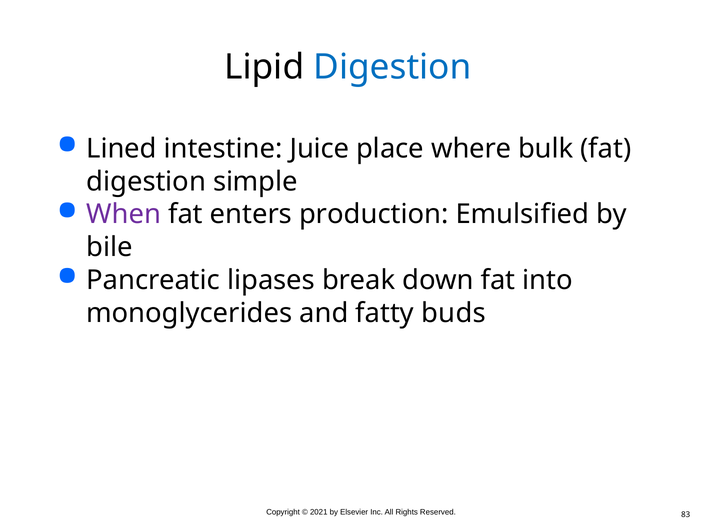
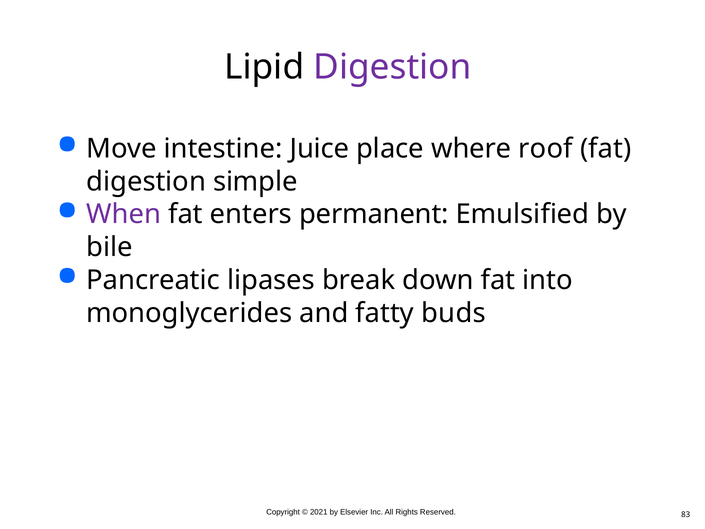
Digestion at (392, 67) colour: blue -> purple
Lined: Lined -> Move
bulk: bulk -> roof
production: production -> permanent
